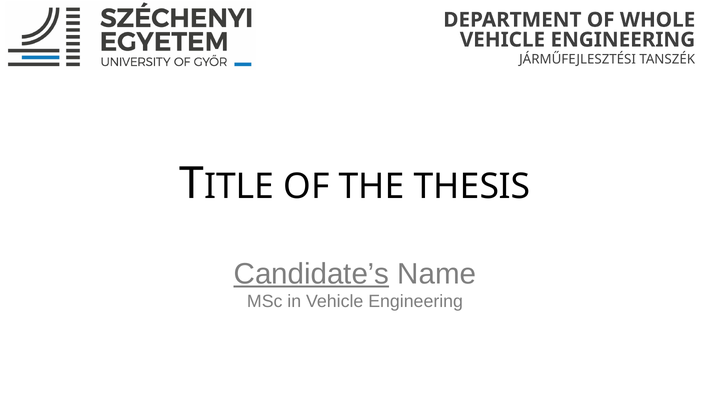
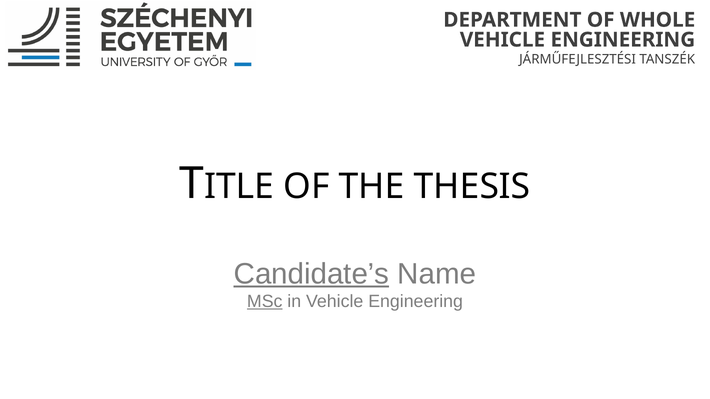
MSc underline: none -> present
